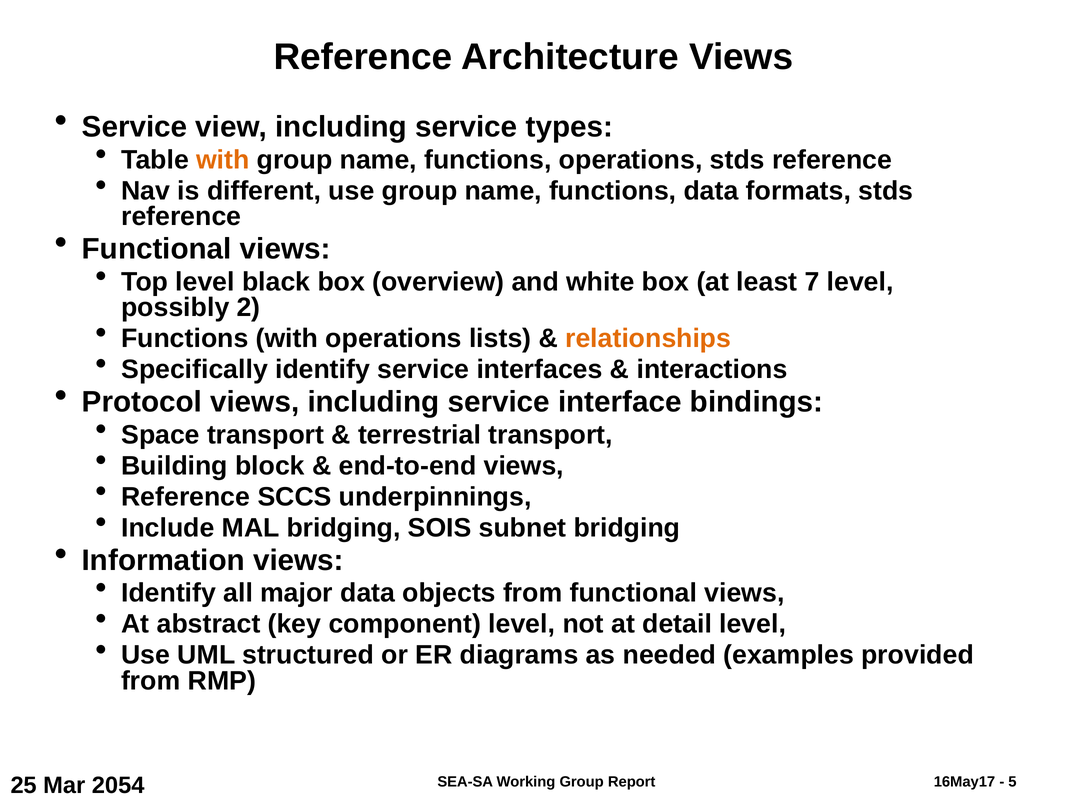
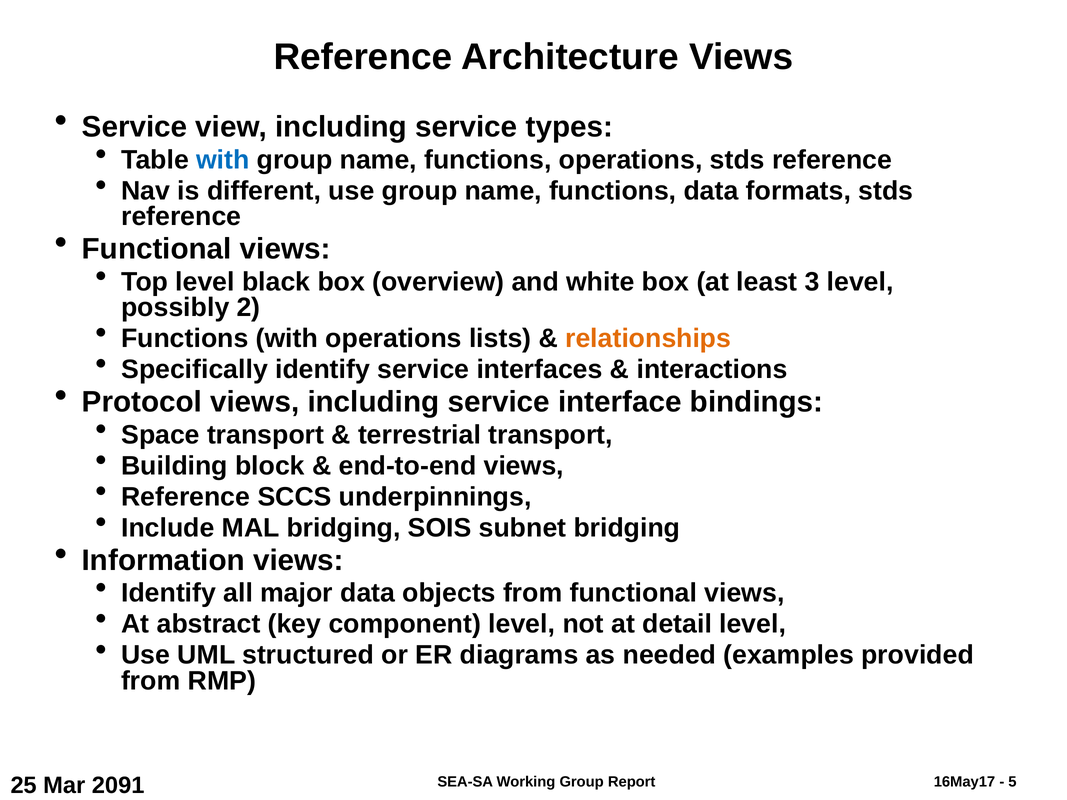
with at (223, 160) colour: orange -> blue
7: 7 -> 3
2054: 2054 -> 2091
